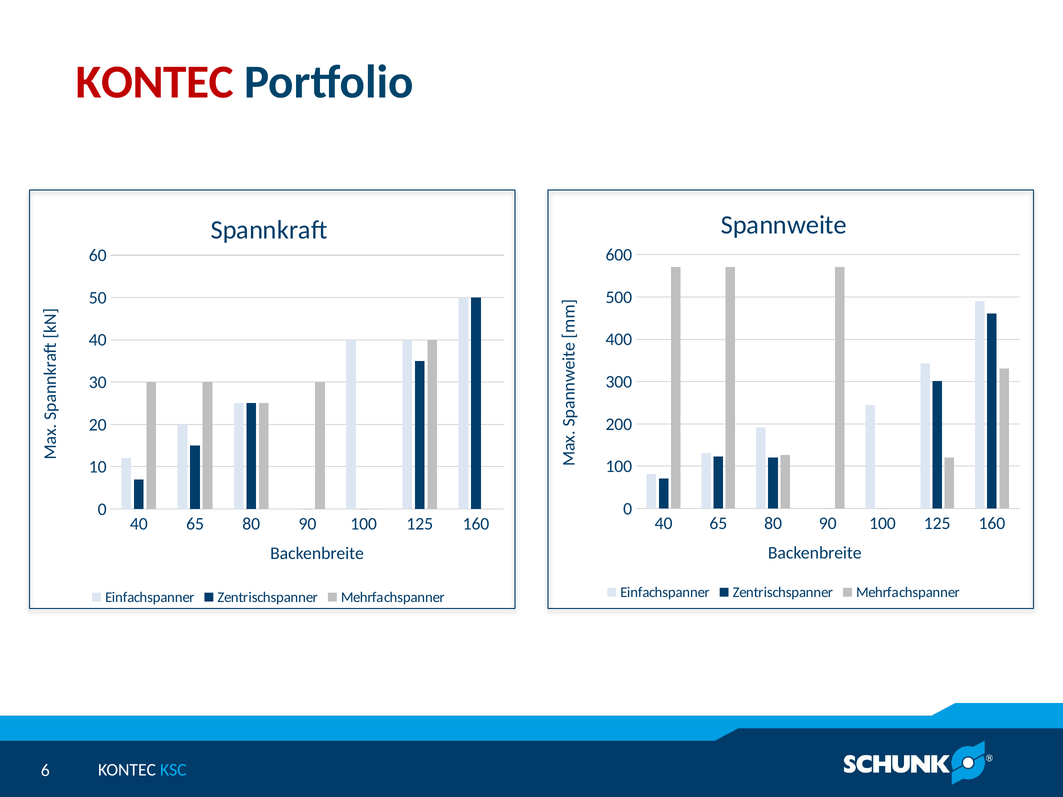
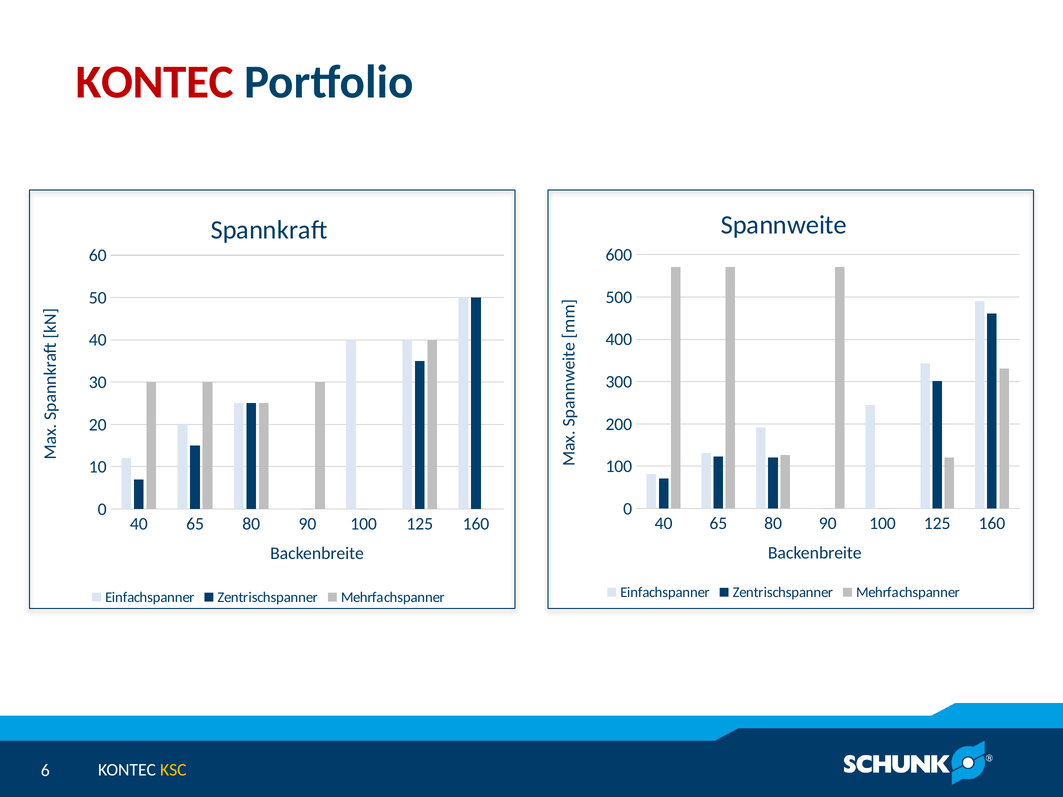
KSC colour: light blue -> yellow
